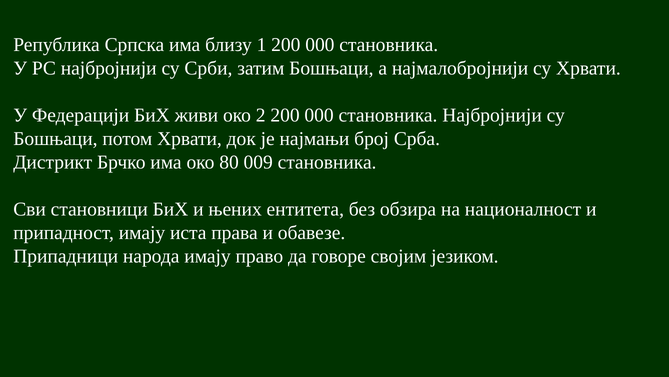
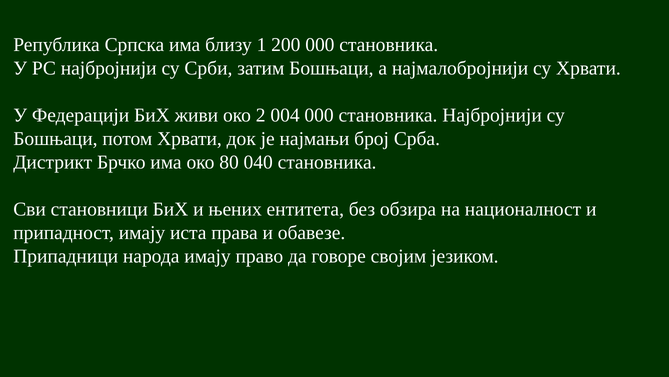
2 200: 200 -> 004
009: 009 -> 040
